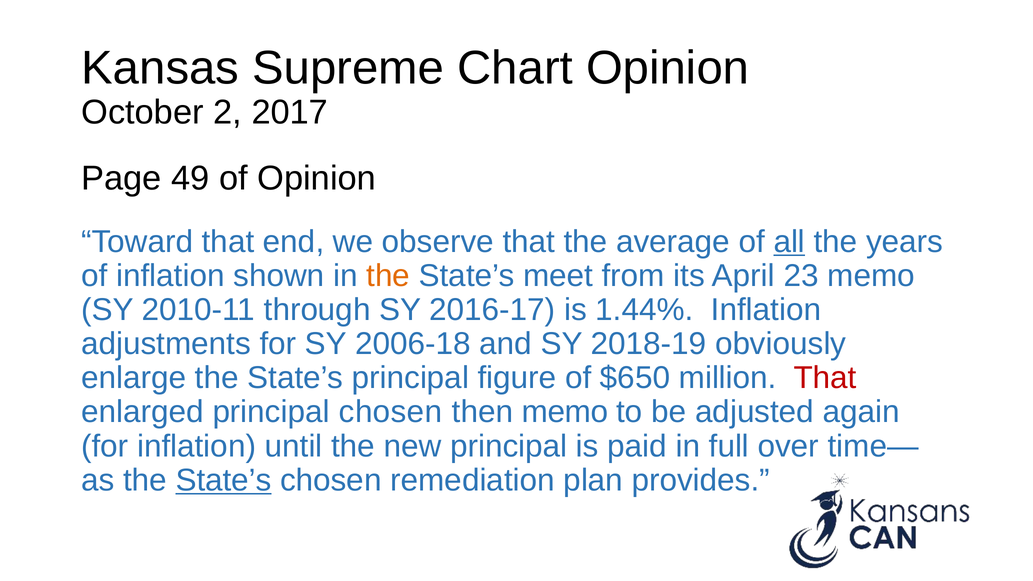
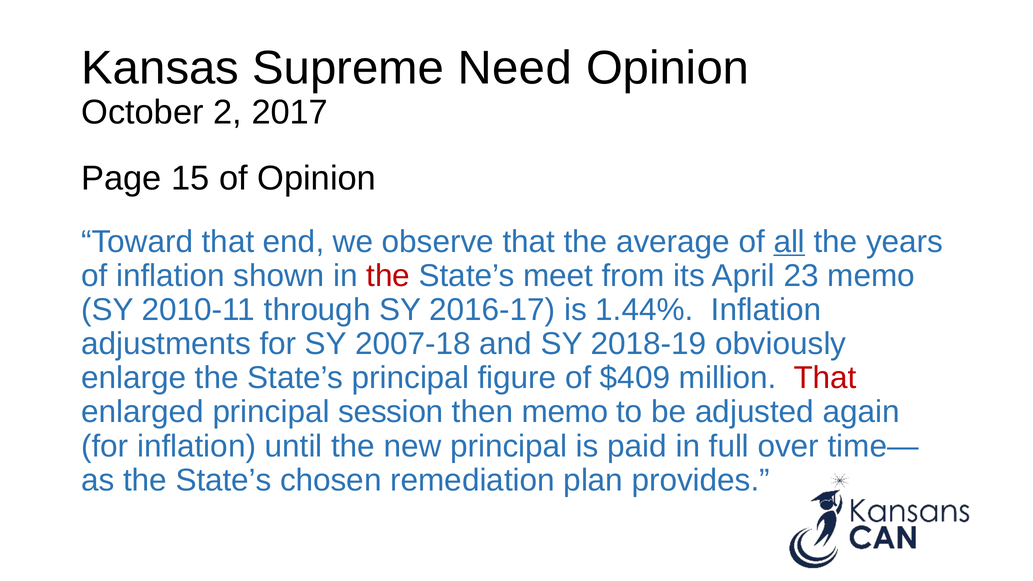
Chart: Chart -> Need
49: 49 -> 15
the at (388, 276) colour: orange -> red
2006-18: 2006-18 -> 2007-18
$650: $650 -> $409
principal chosen: chosen -> session
State’s at (224, 480) underline: present -> none
